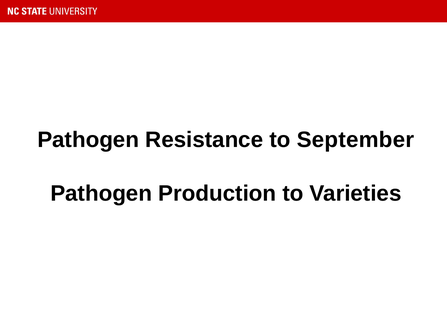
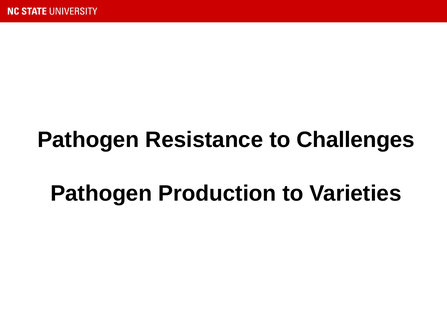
September: September -> Challenges
